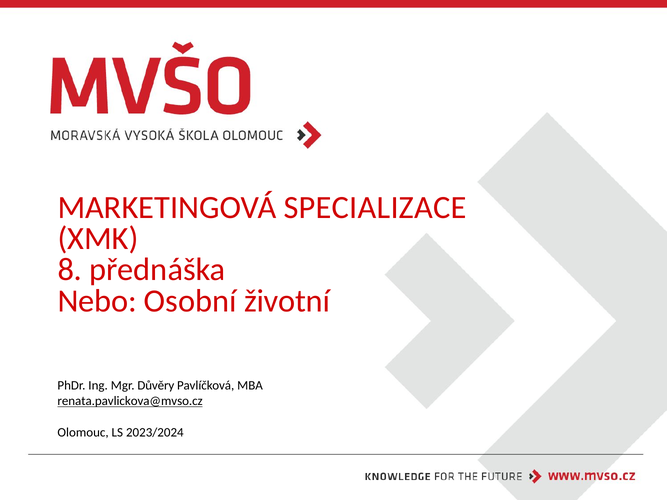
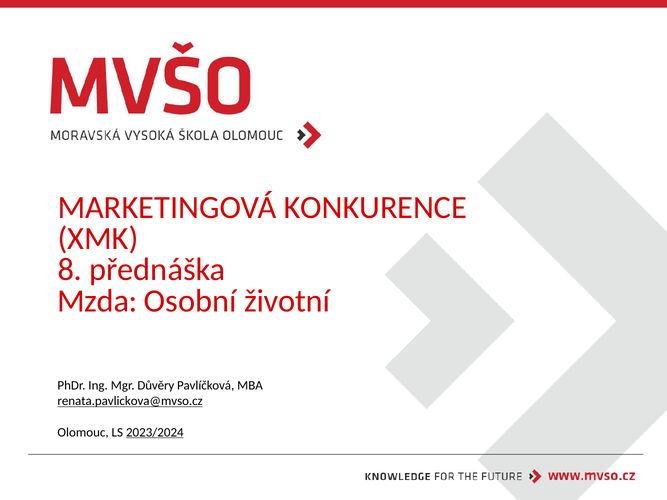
SPECIALIZACE: SPECIALIZACE -> KONKURENCE
Nebo: Nebo -> Mzda
2023/2024 underline: none -> present
